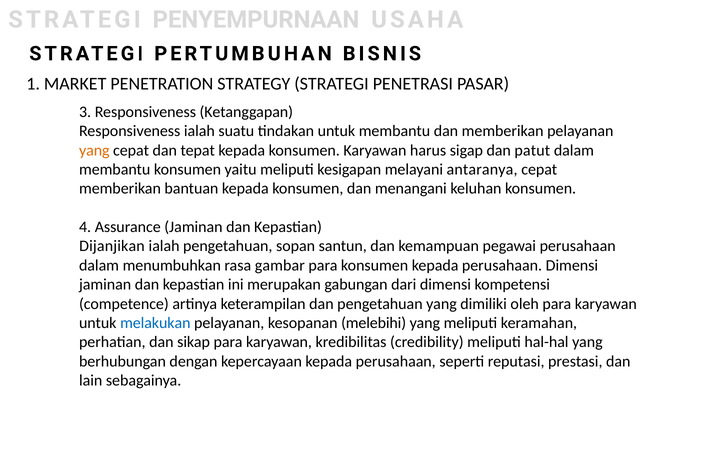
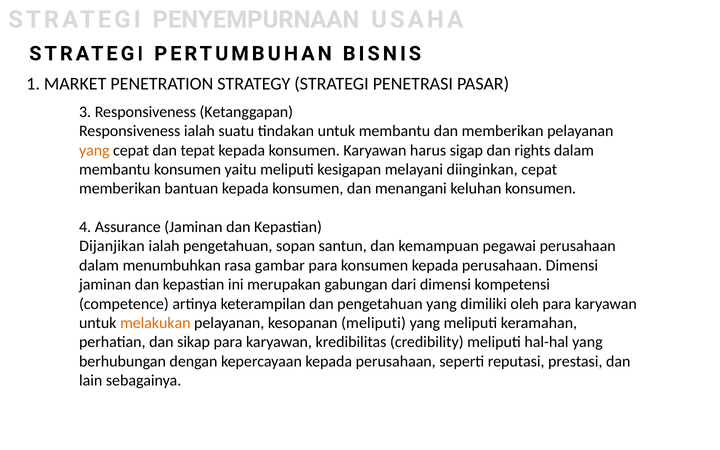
patut: patut -> rights
antaranya: antaranya -> diinginkan
melakukan colour: blue -> orange
kesopanan melebihi: melebihi -> meliputi
